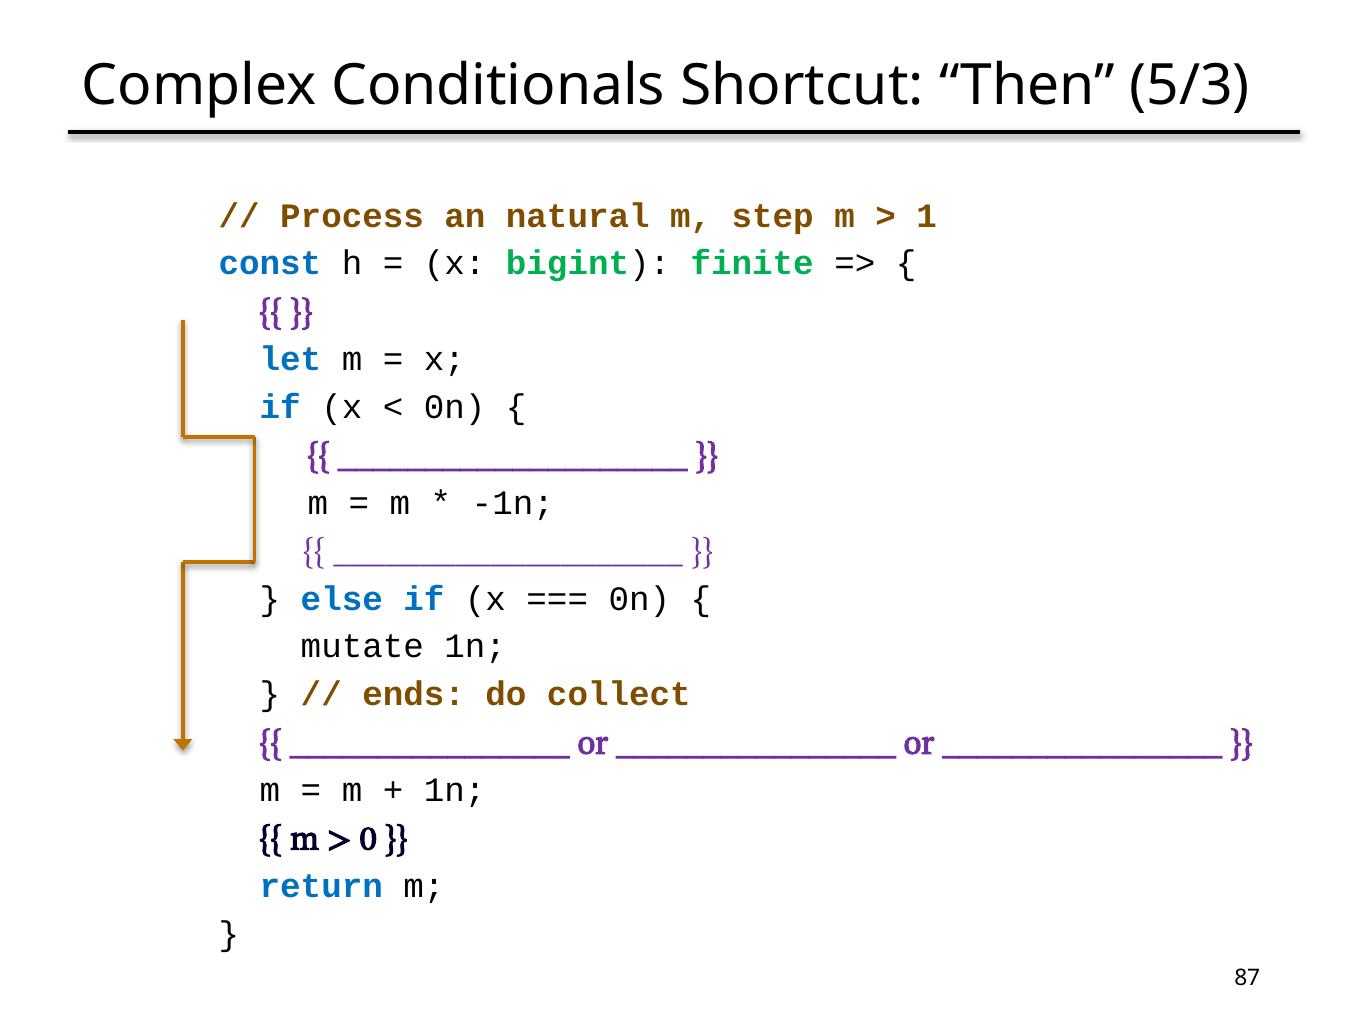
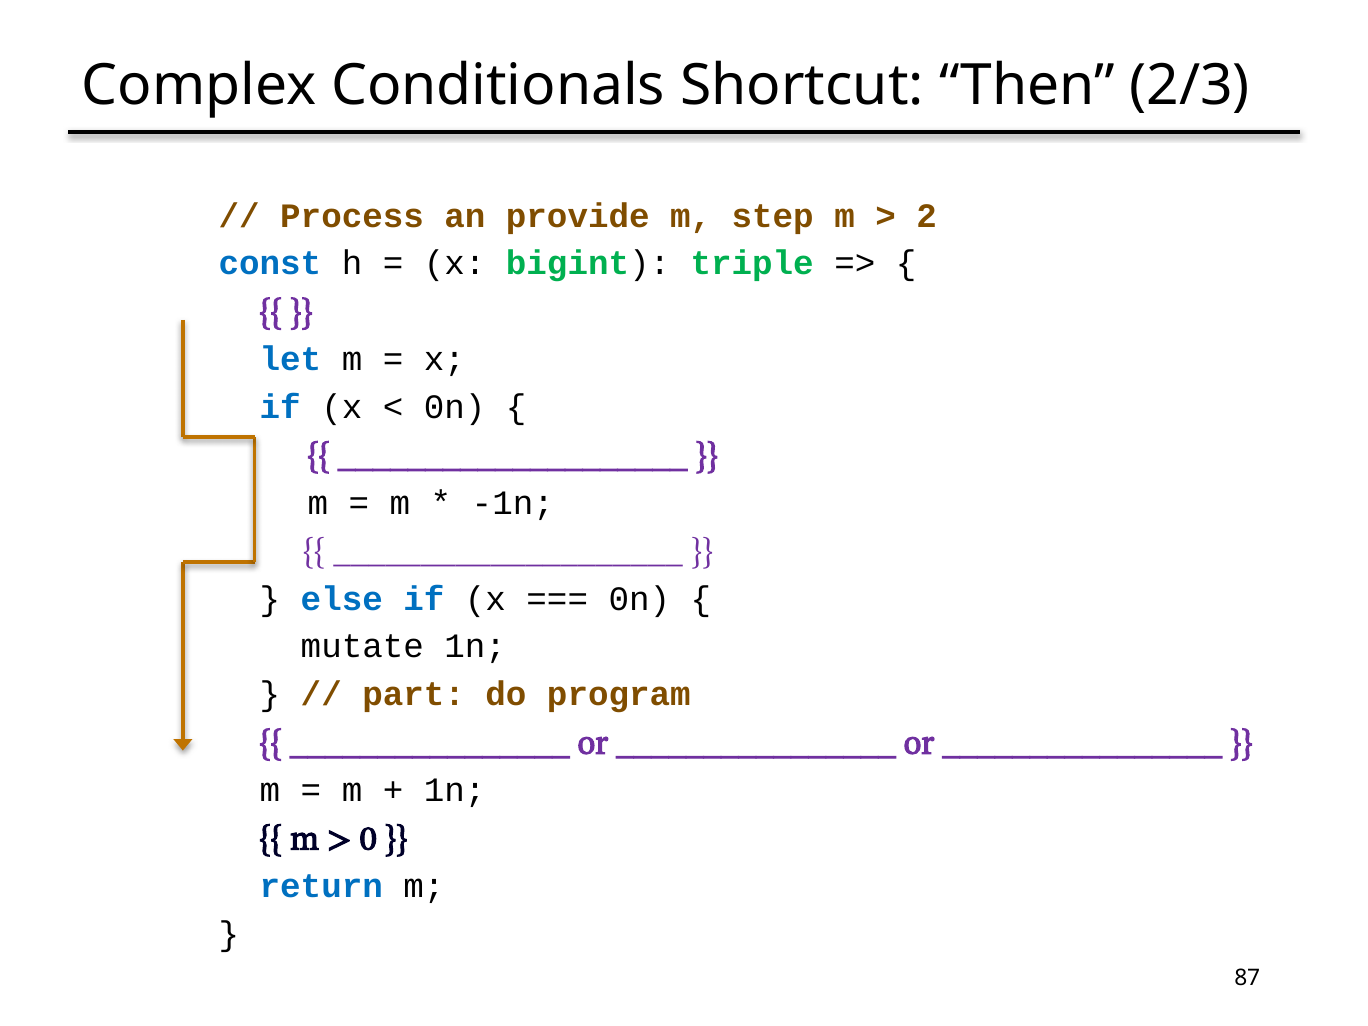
5/3: 5/3 -> 2/3
natural: natural -> provide
1: 1 -> 2
finite: finite -> triple
ends: ends -> part
collect: collect -> program
